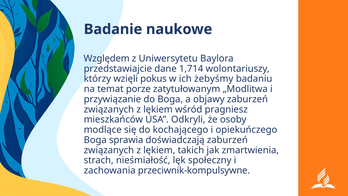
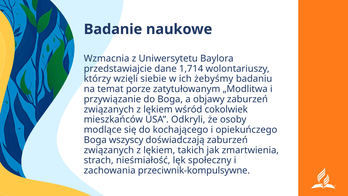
Względem: Względem -> Wzmacnia
pokus: pokus -> siebie
pragniesz: pragniesz -> cokolwiek
sprawia: sprawia -> wszyscy
